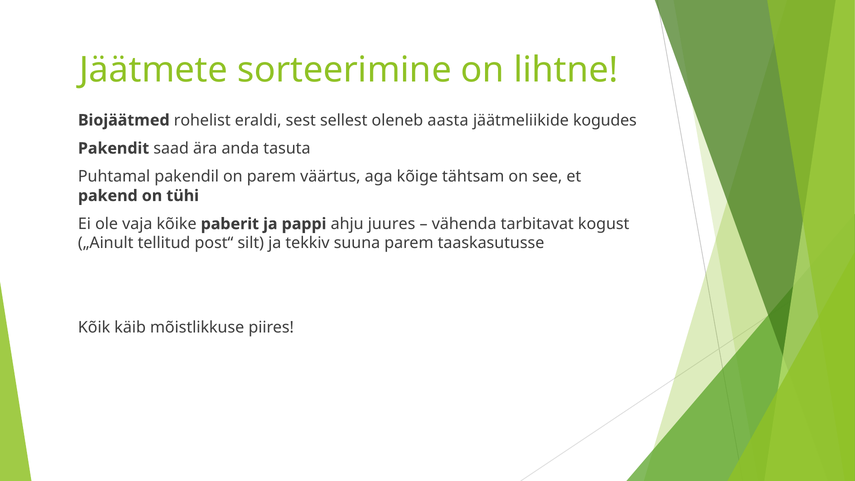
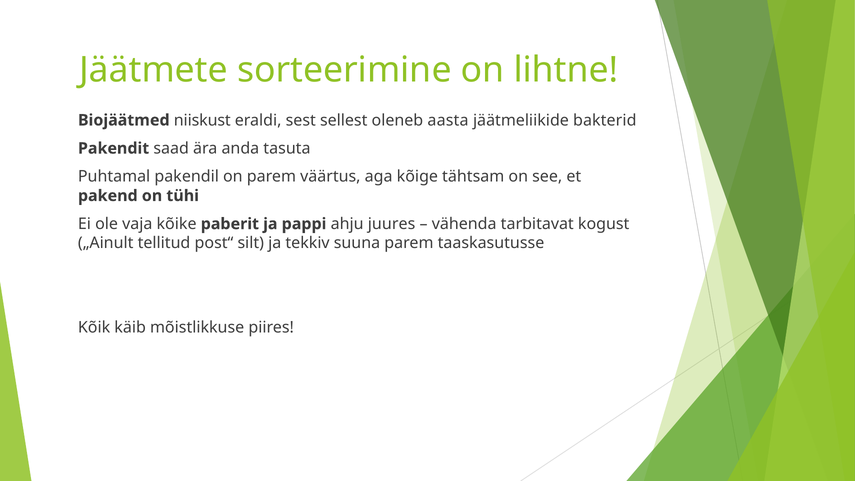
rohelist: rohelist -> niiskust
kogudes: kogudes -> bakterid
